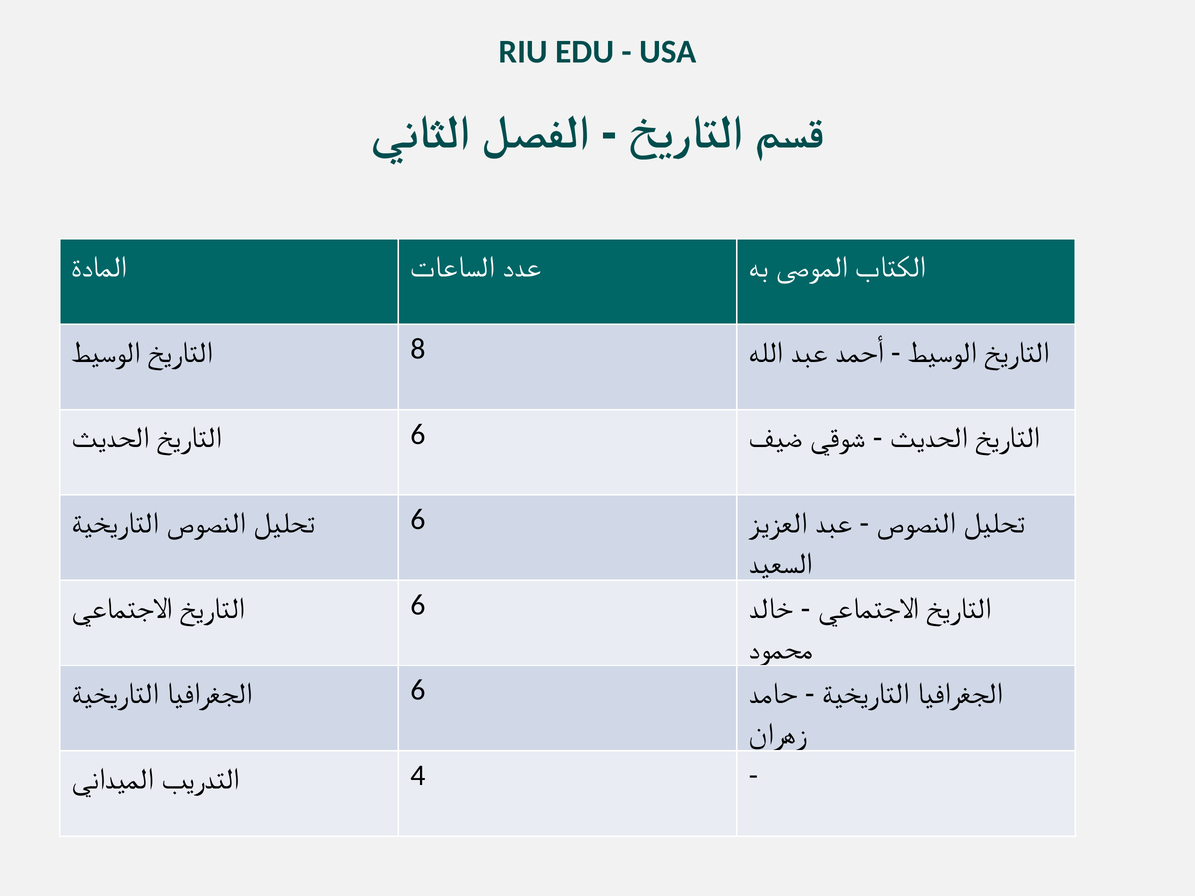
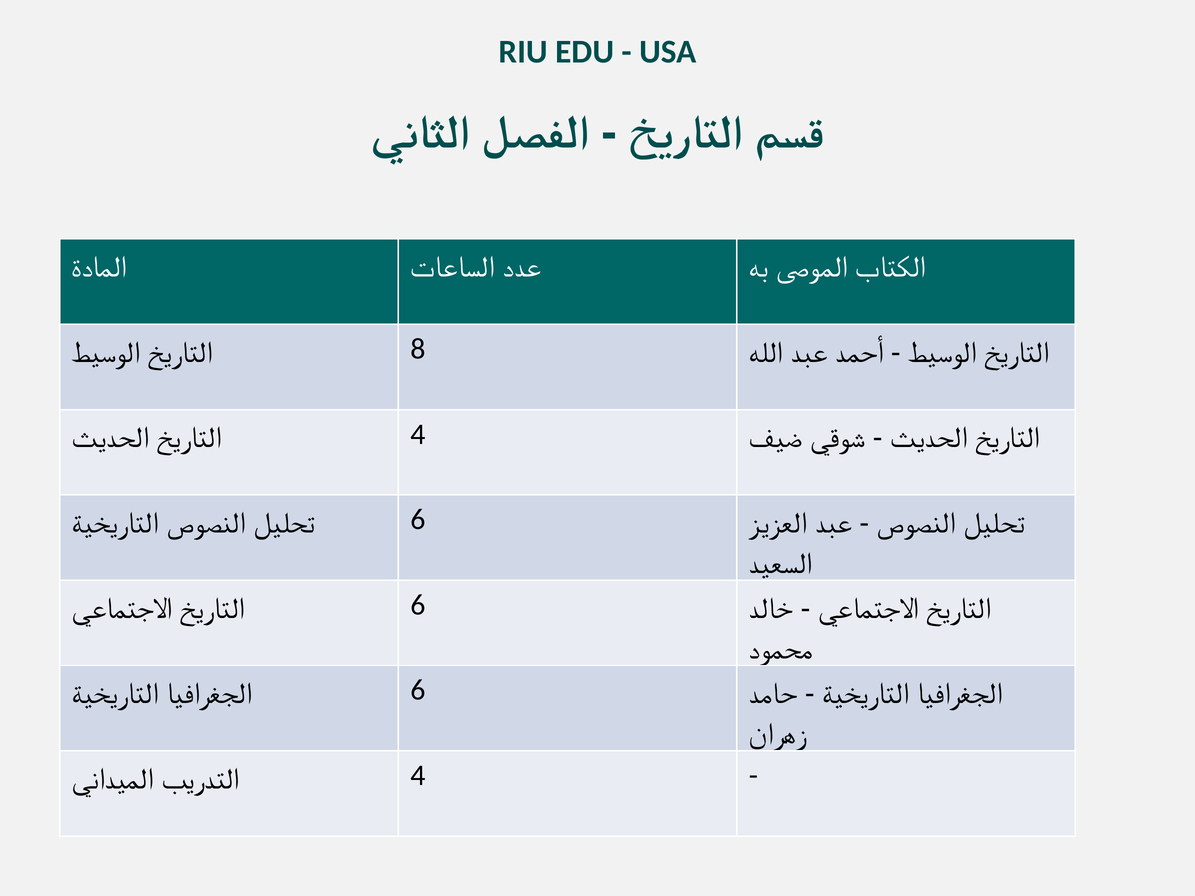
6 at (418, 434): 6 -> 4
